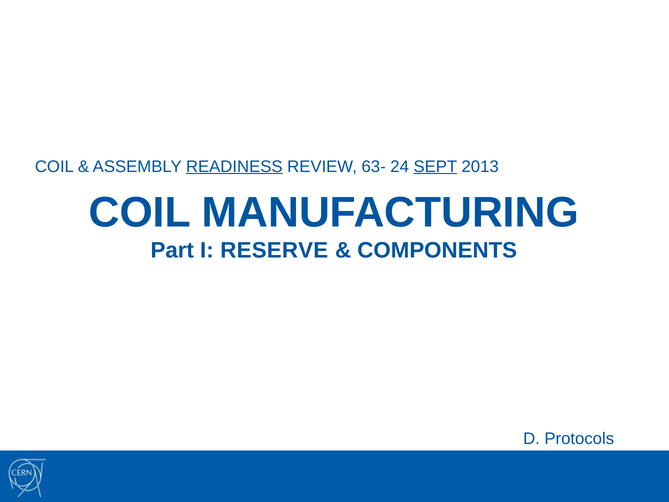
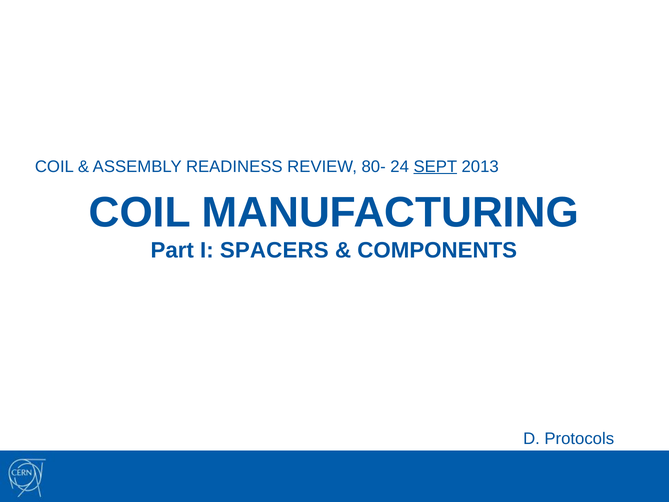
READINESS underline: present -> none
63-: 63- -> 80-
RESERVE: RESERVE -> SPACERS
